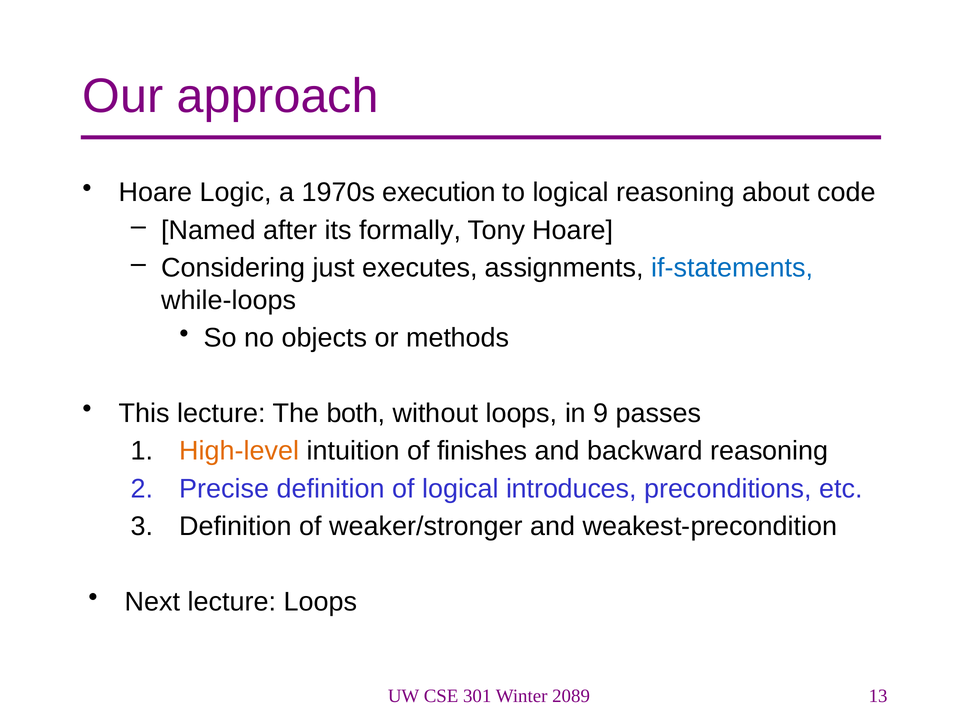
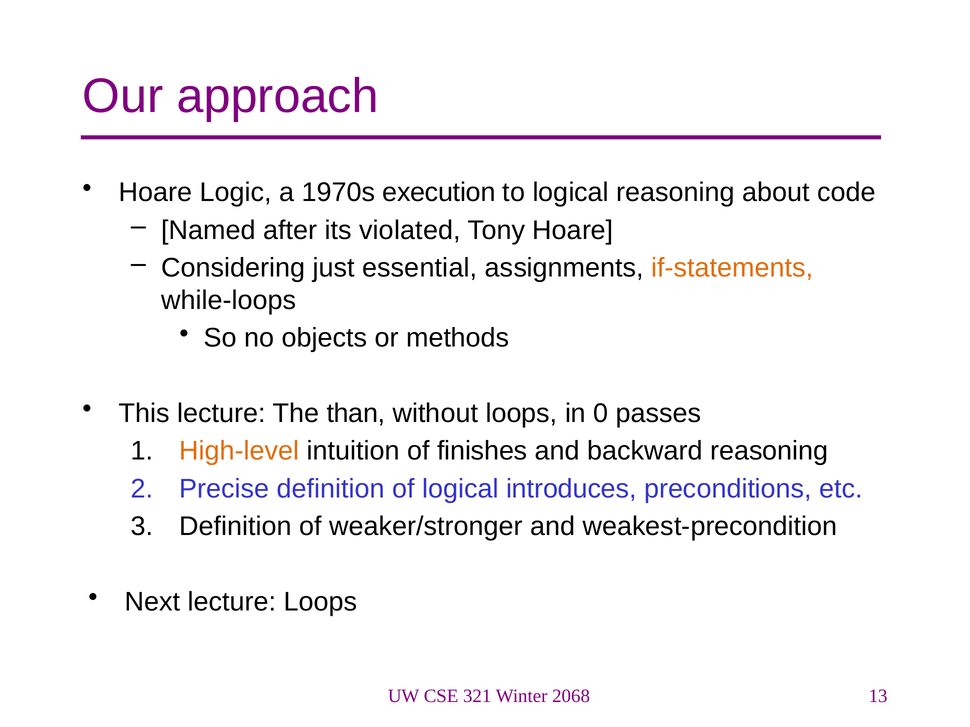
formally: formally -> violated
executes: executes -> essential
if-statements colour: blue -> orange
both: both -> than
9: 9 -> 0
301: 301 -> 321
2089: 2089 -> 2068
